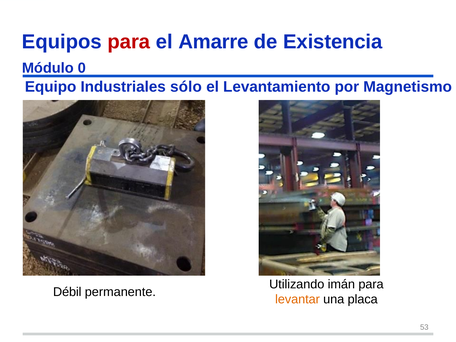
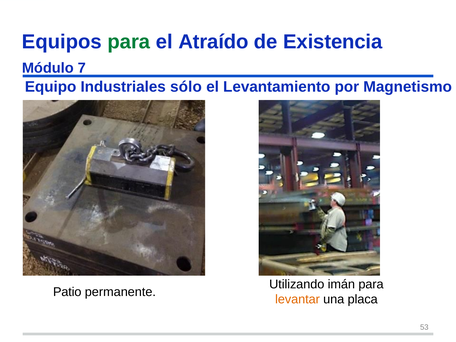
para at (129, 42) colour: red -> green
Amarre: Amarre -> Atraído
0: 0 -> 7
Débil: Débil -> Patio
